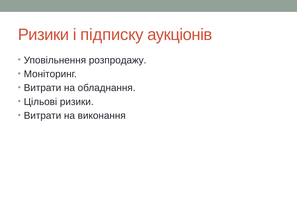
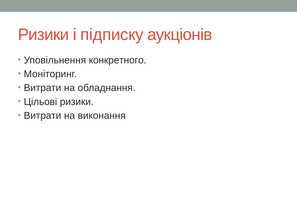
розпродажу: розпродажу -> конкретного
